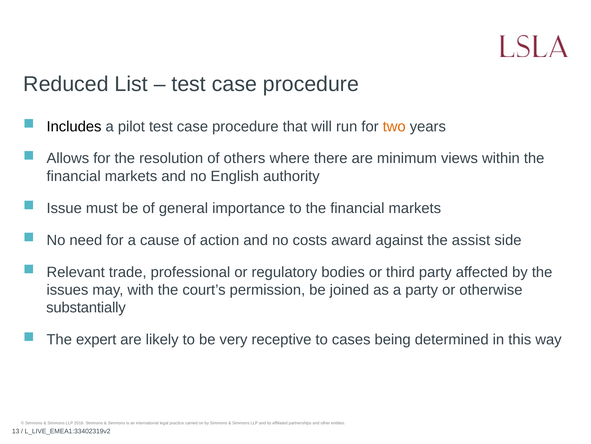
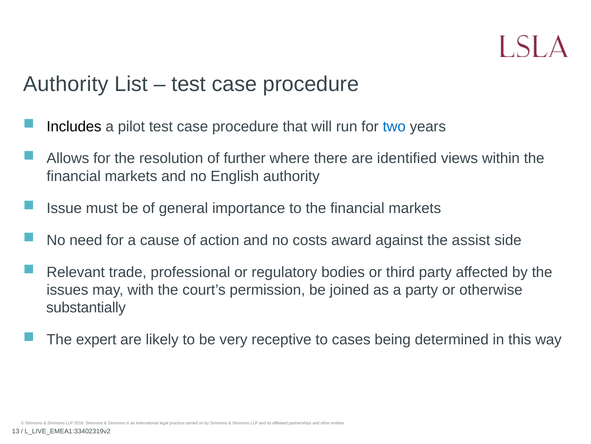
Reduced at (66, 84): Reduced -> Authority
two colour: orange -> blue
others: others -> further
minimum: minimum -> identified
